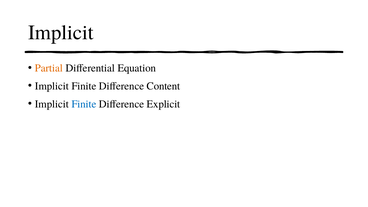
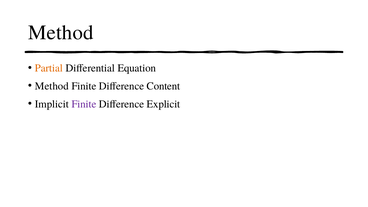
Implicit at (61, 32): Implicit -> Method
Implicit at (52, 86): Implicit -> Method
Finite at (84, 104) colour: blue -> purple
